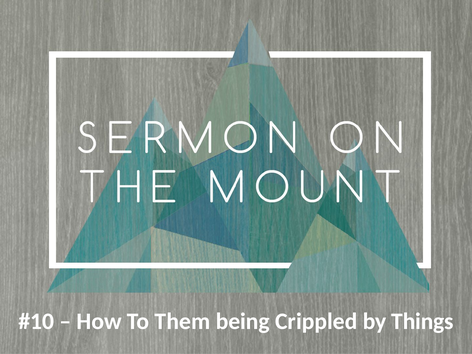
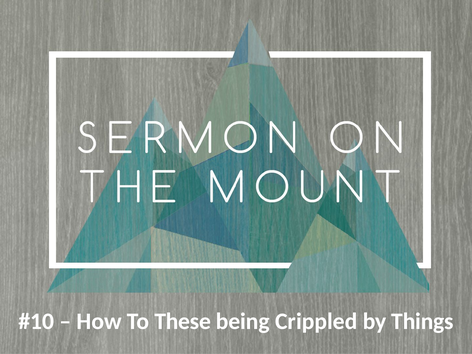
Them: Them -> These
